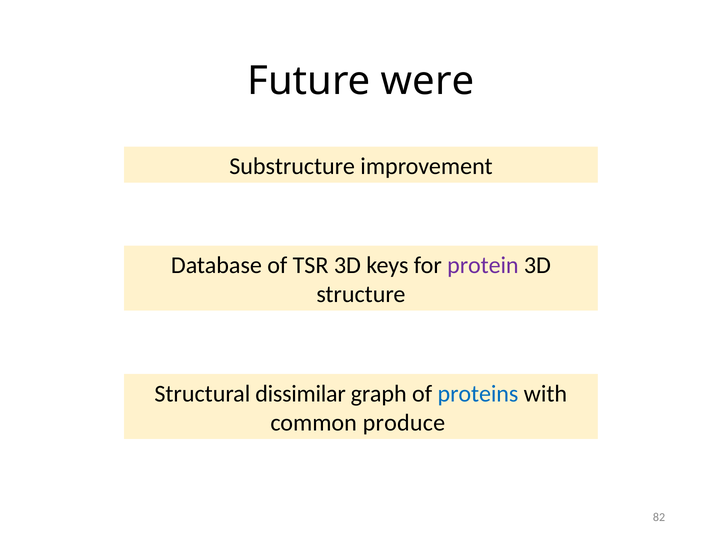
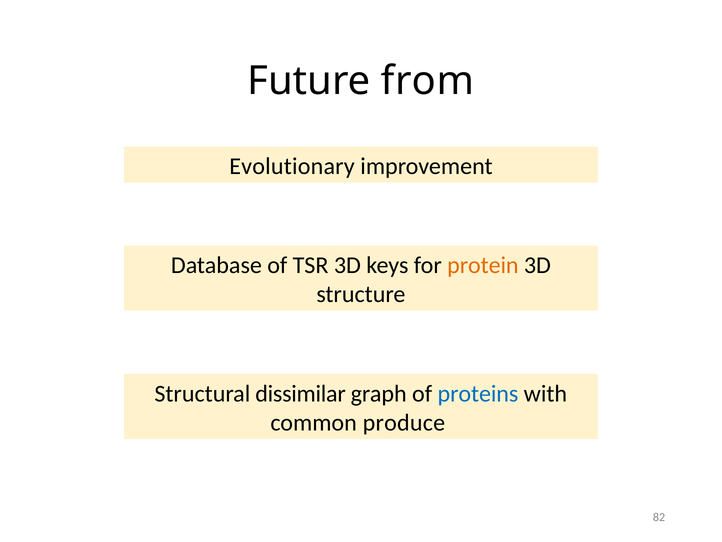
were: were -> from
Substructure: Substructure -> Evolutionary
protein colour: purple -> orange
